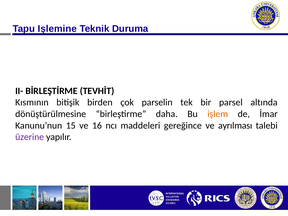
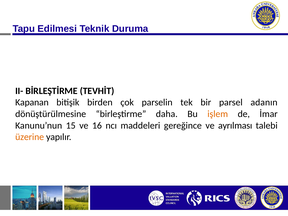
Işlemine: Işlemine -> Edilmesi
Kısmının: Kısmının -> Kapanan
altında: altında -> adanın
üzerine colour: purple -> orange
